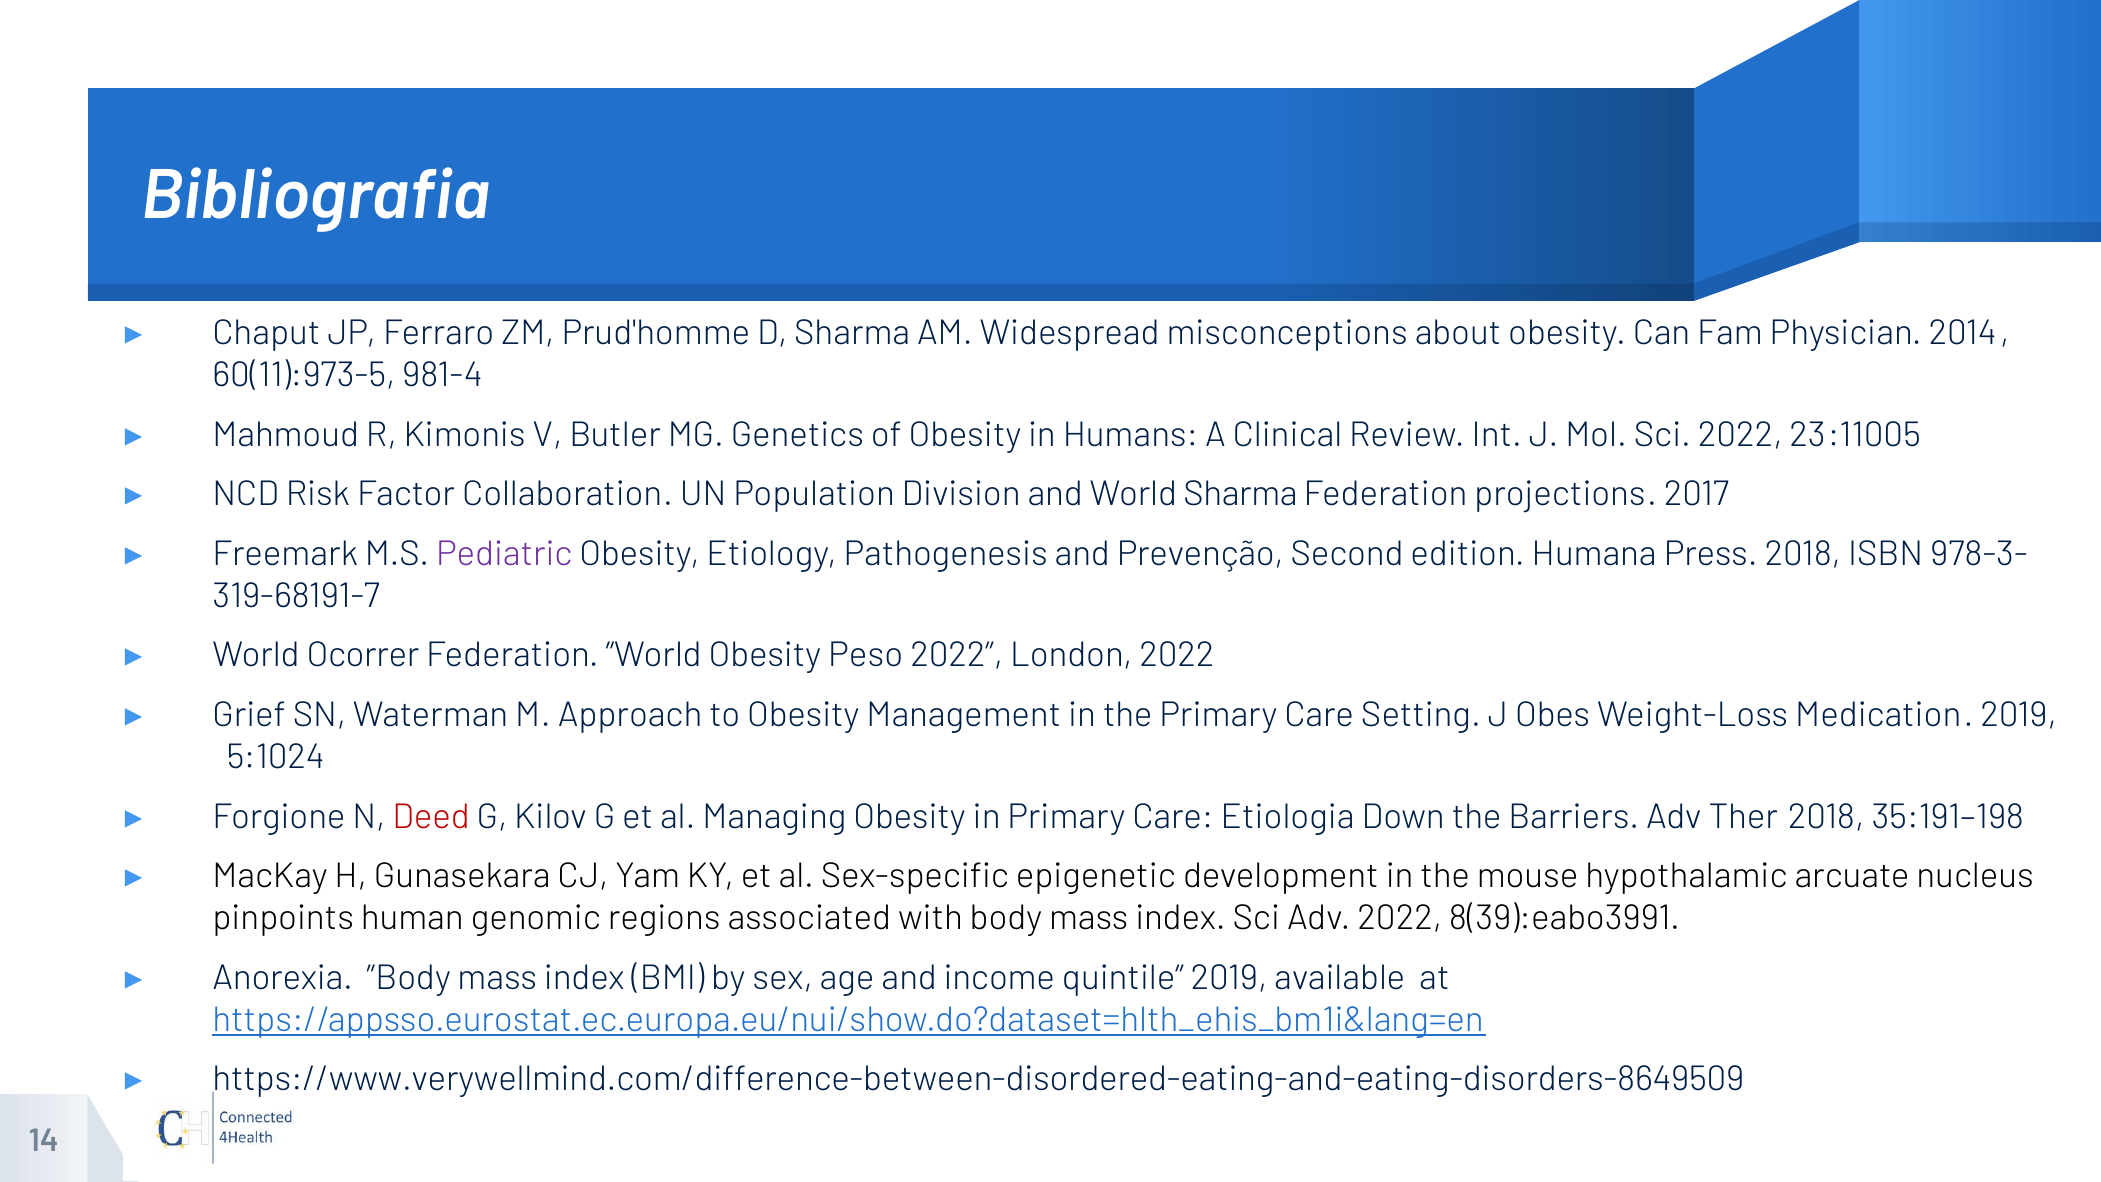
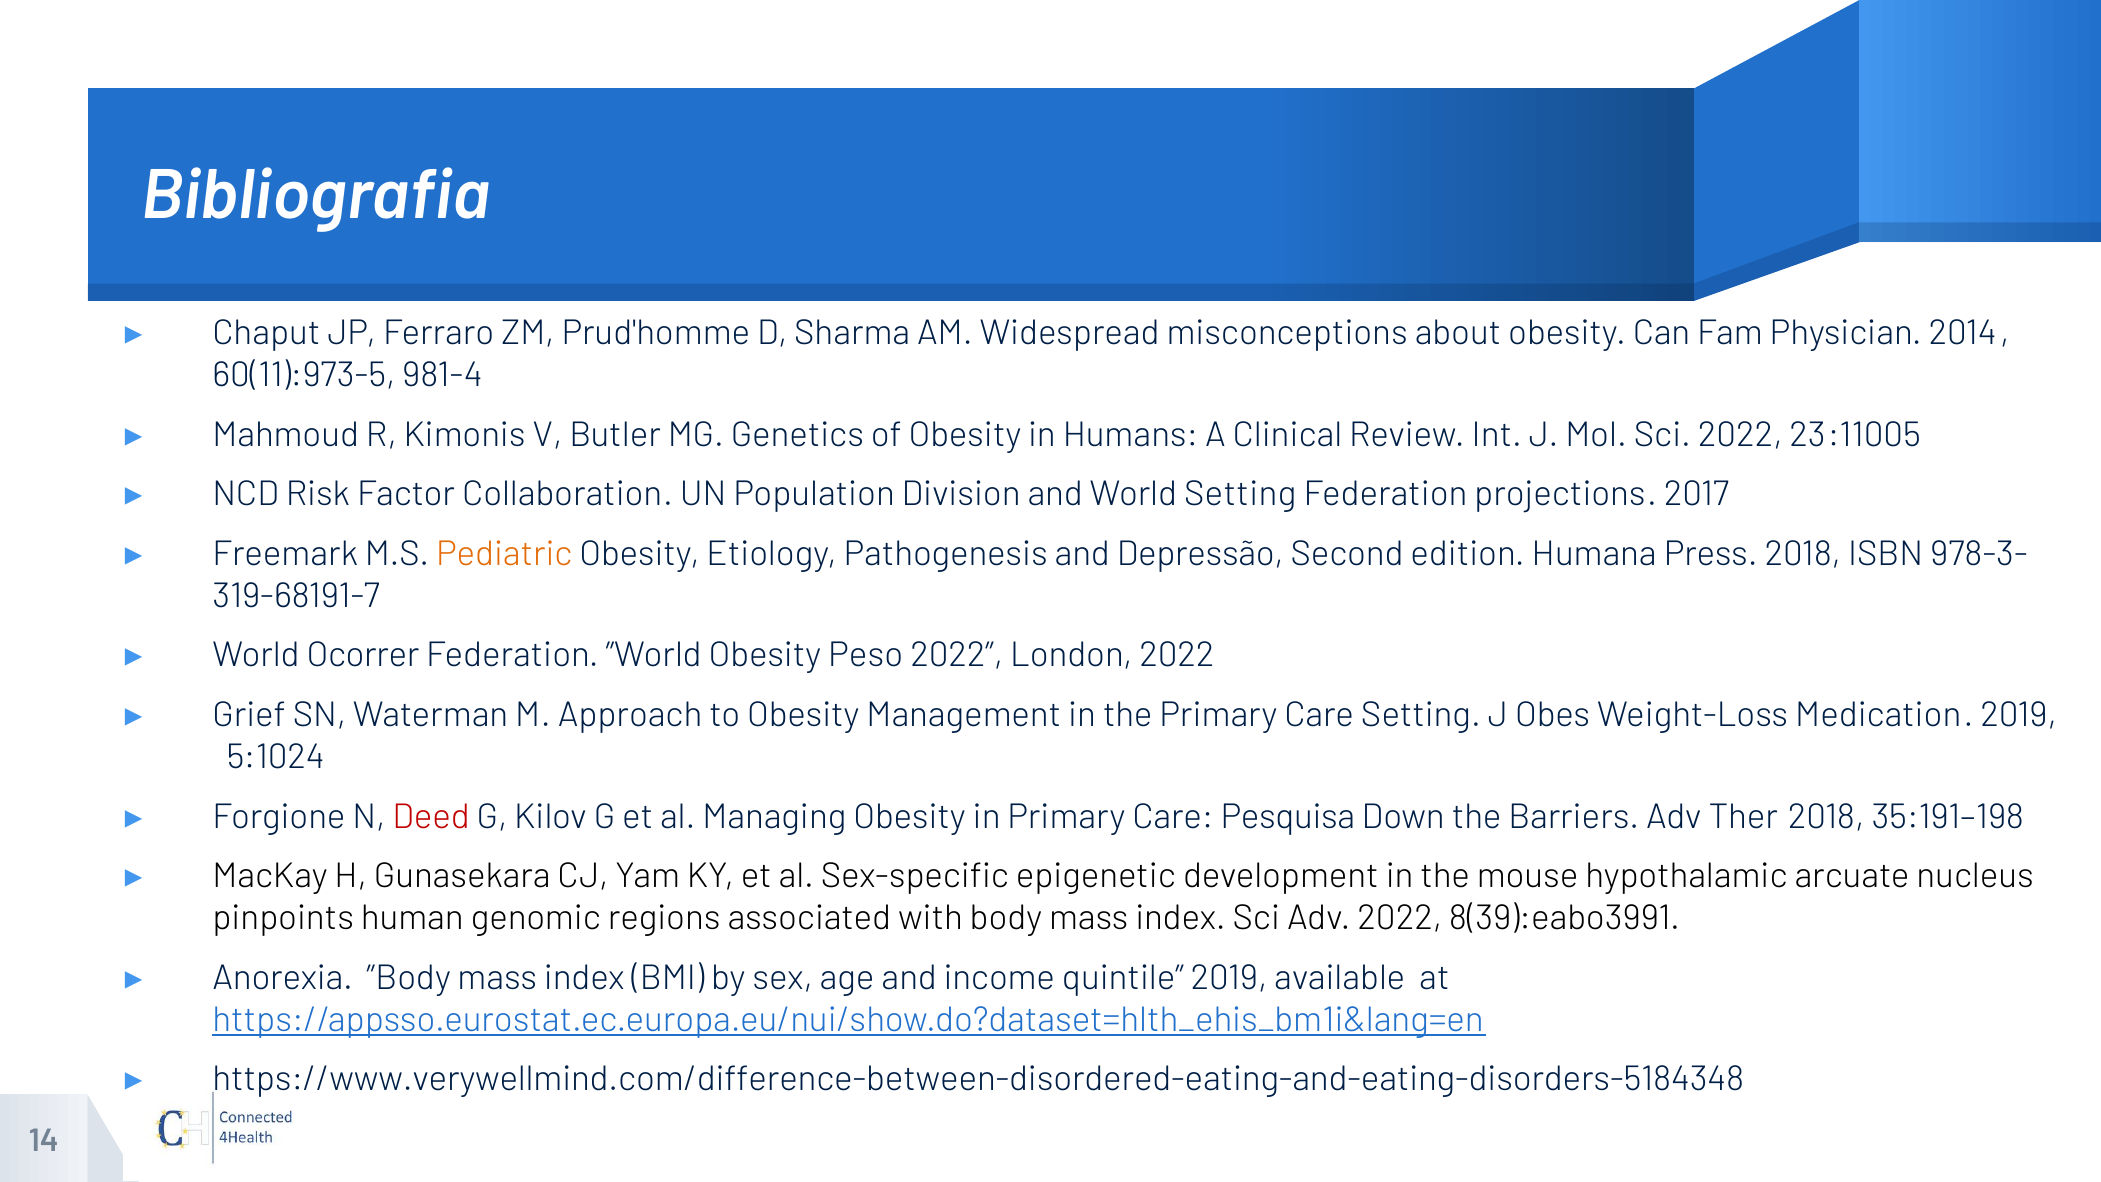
World Sharma: Sharma -> Setting
Pediatric colour: purple -> orange
Prevenção: Prevenção -> Depressão
Etiologia: Etiologia -> Pesquisa
https://www.verywellmind.com/difference-between-disordered-eating-and-eating-disorders-8649509: https://www.verywellmind.com/difference-between-disordered-eating-and-eating-disorders-8649509 -> https://www.verywellmind.com/difference-between-disordered-eating-and-eating-disorders-5184348
